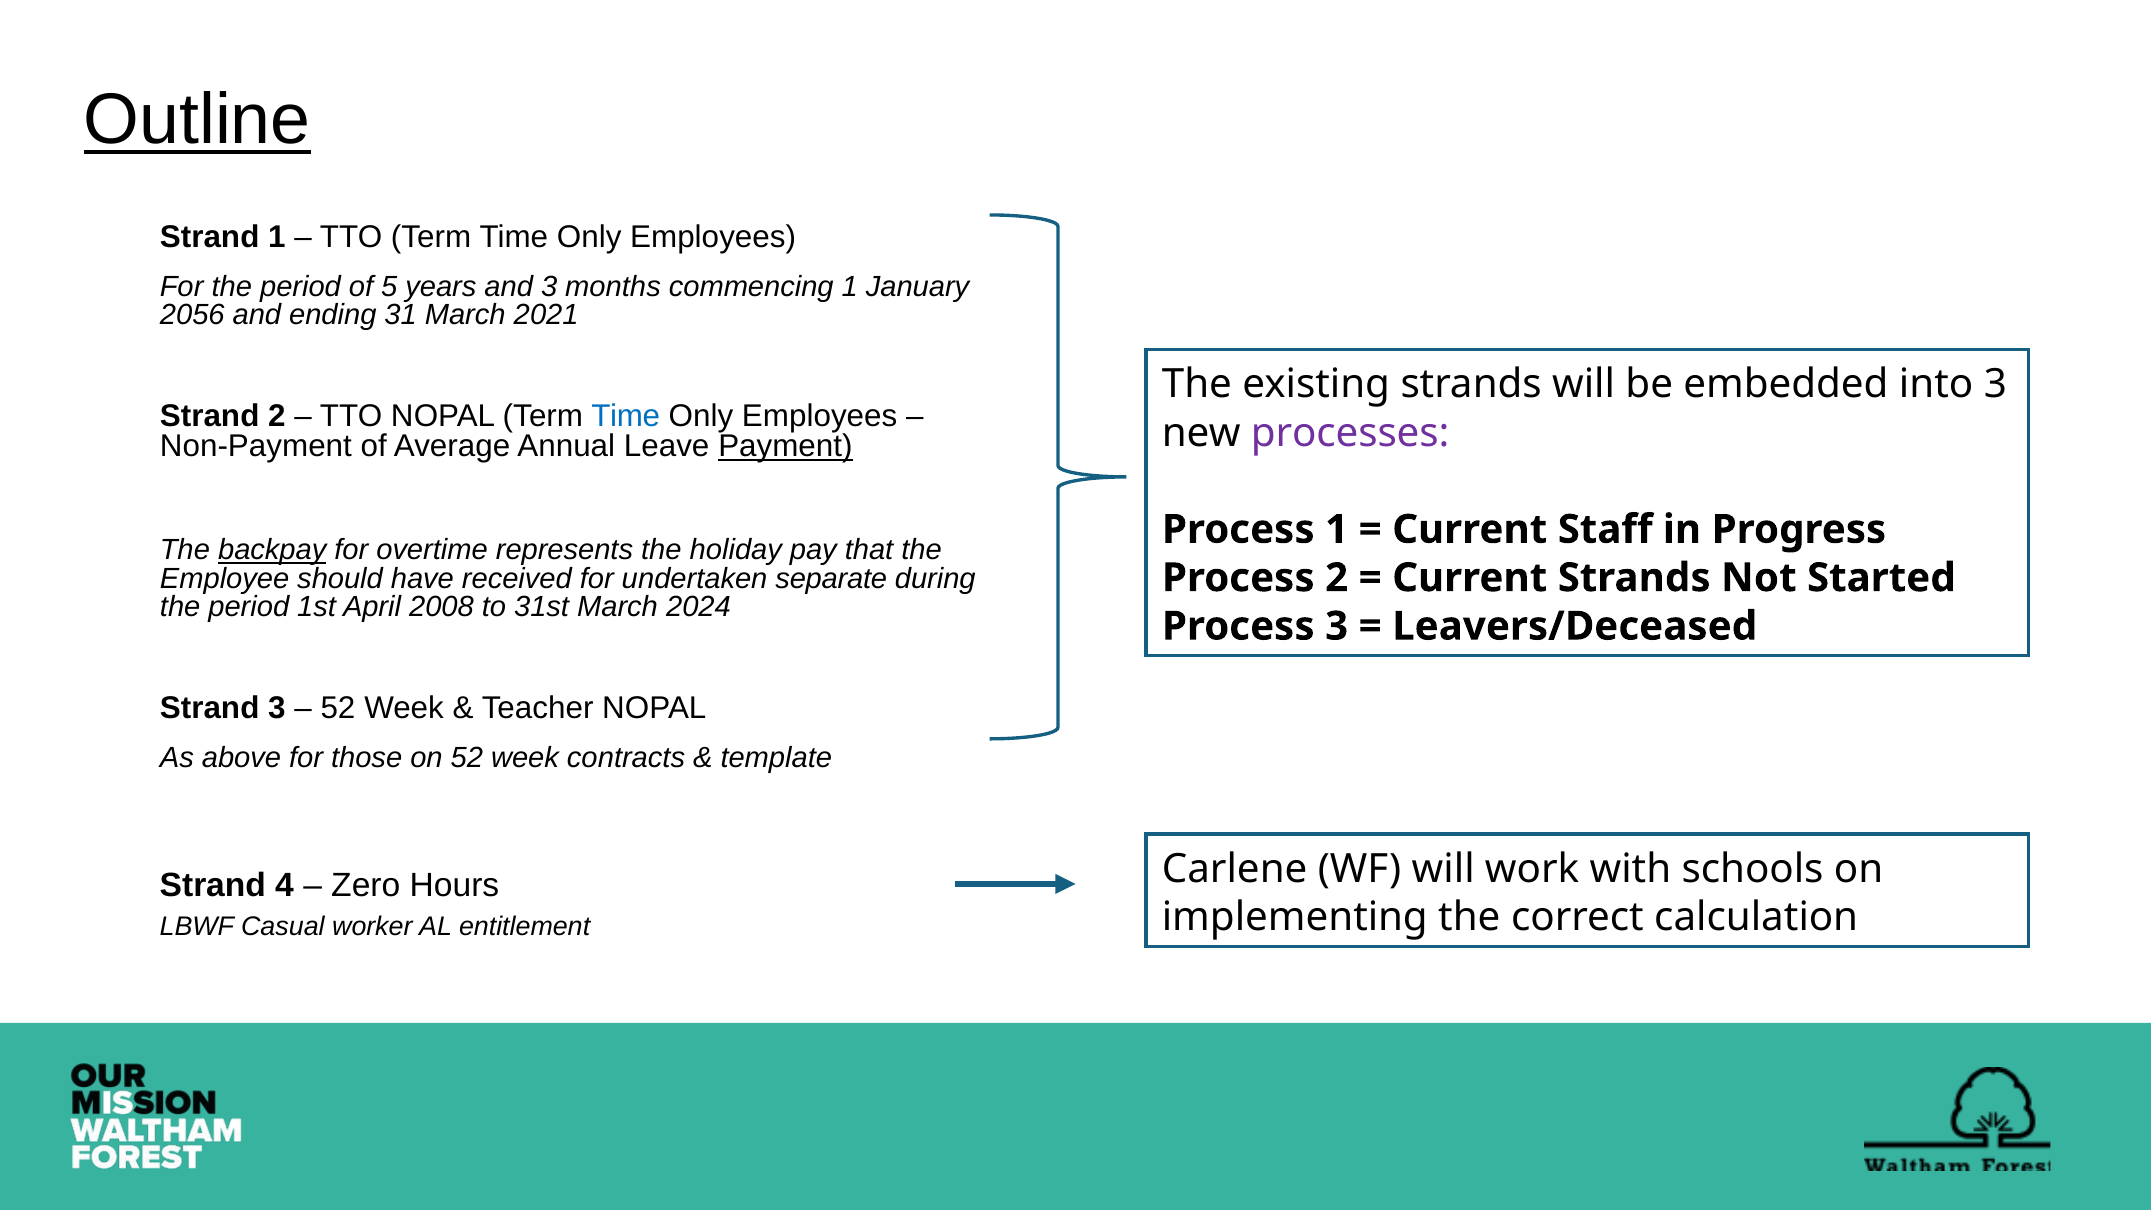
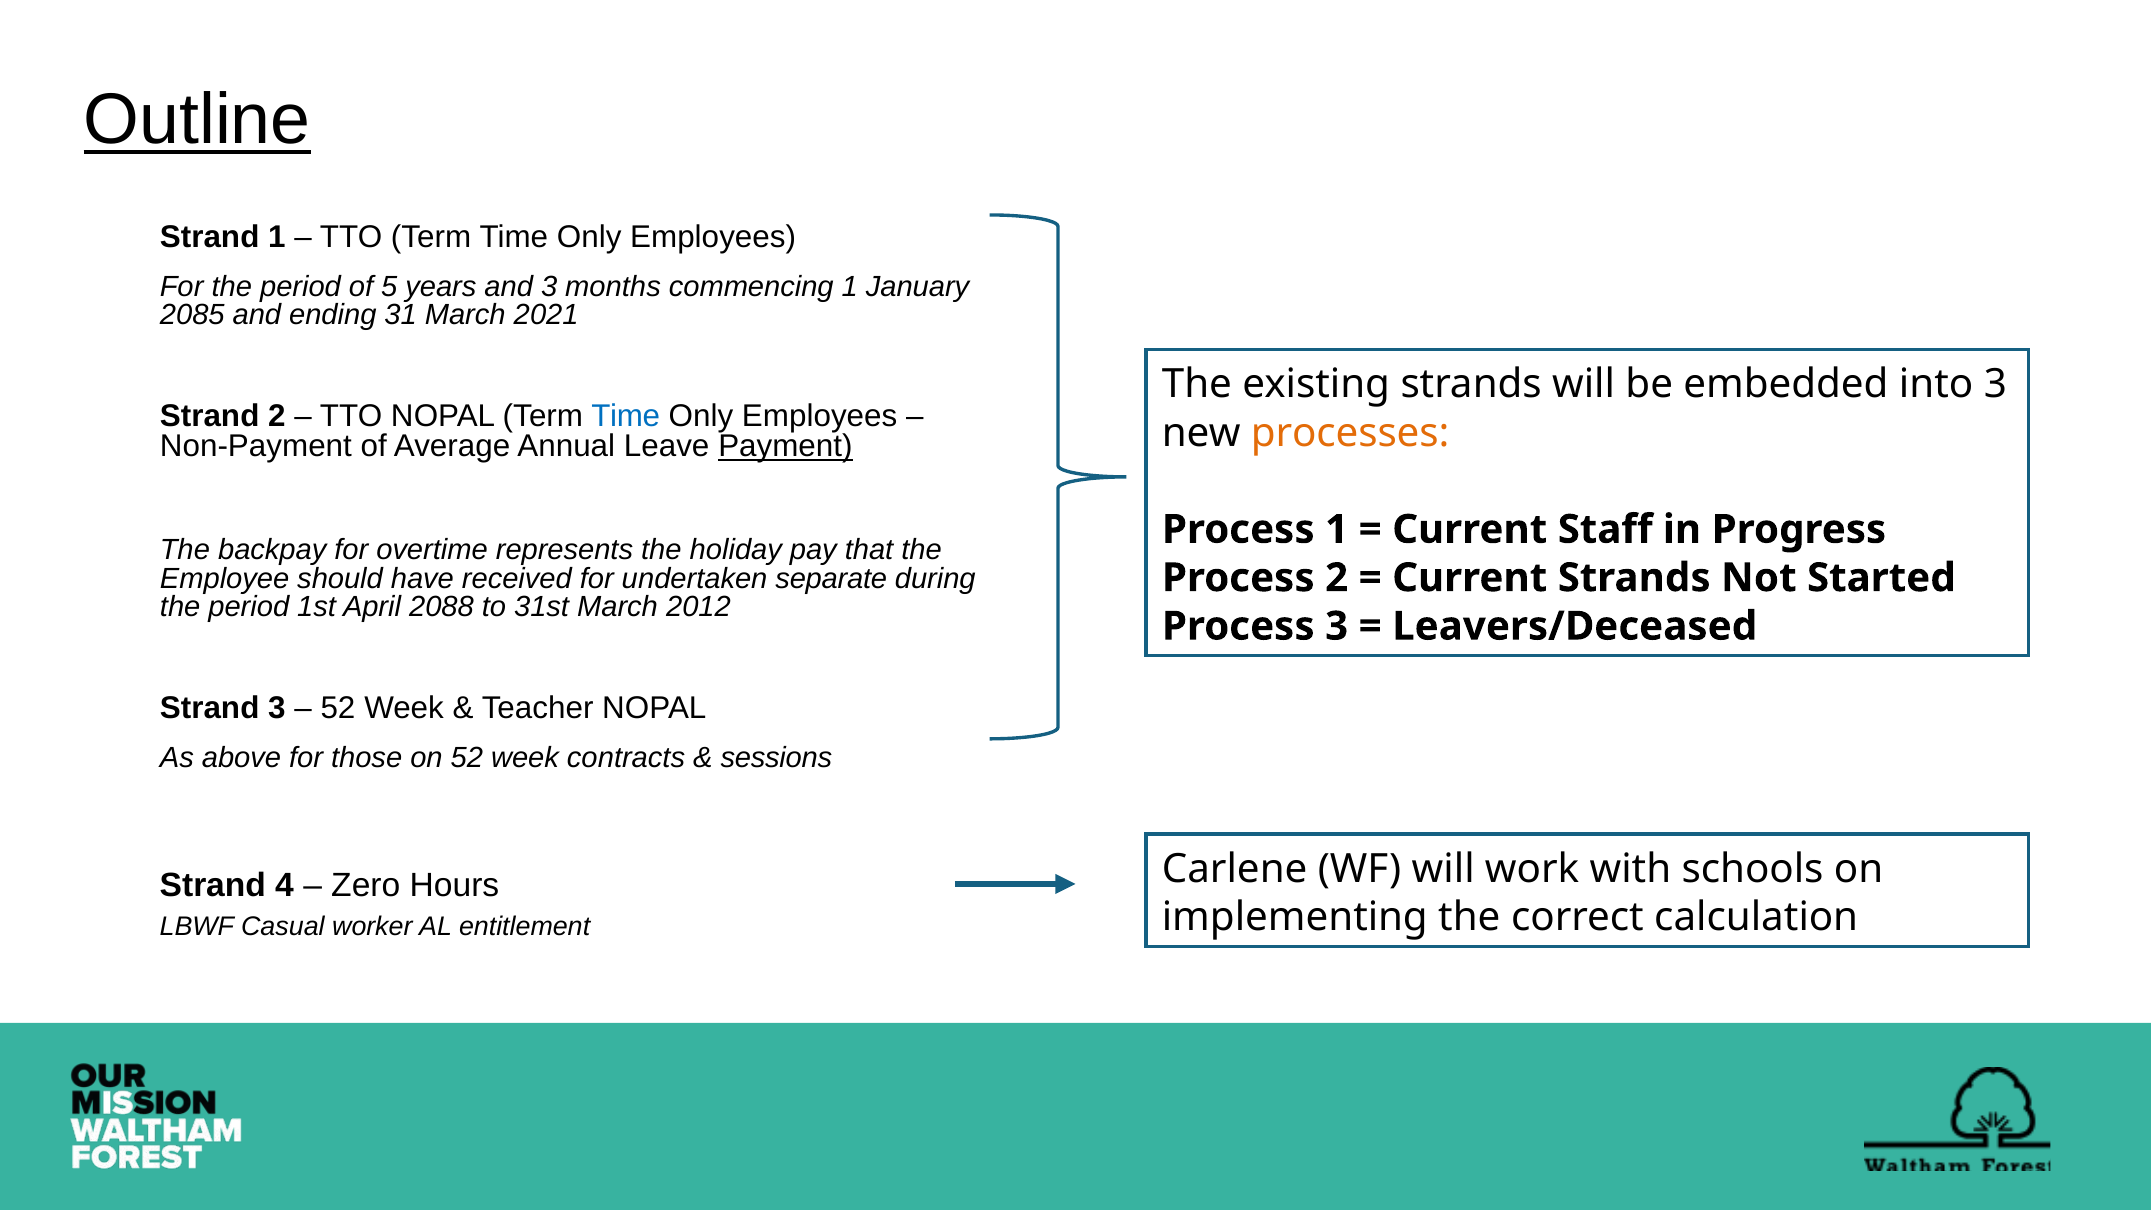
2056: 2056 -> 2085
processes colour: purple -> orange
backpay underline: present -> none
2008: 2008 -> 2088
2024: 2024 -> 2012
template: template -> sessions
